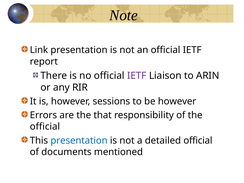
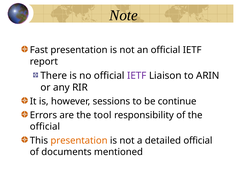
Link: Link -> Fast
be however: however -> continue
that: that -> tool
presentation at (79, 140) colour: blue -> orange
